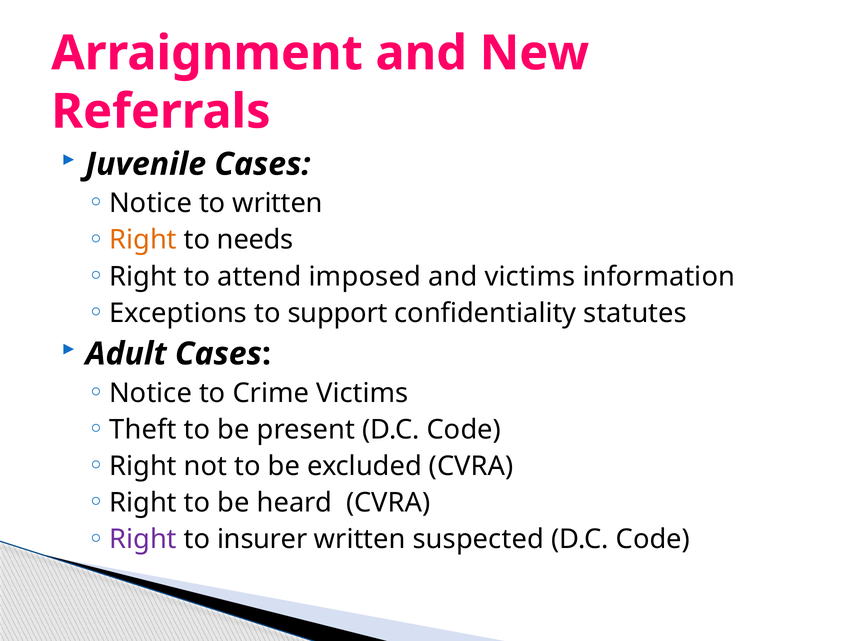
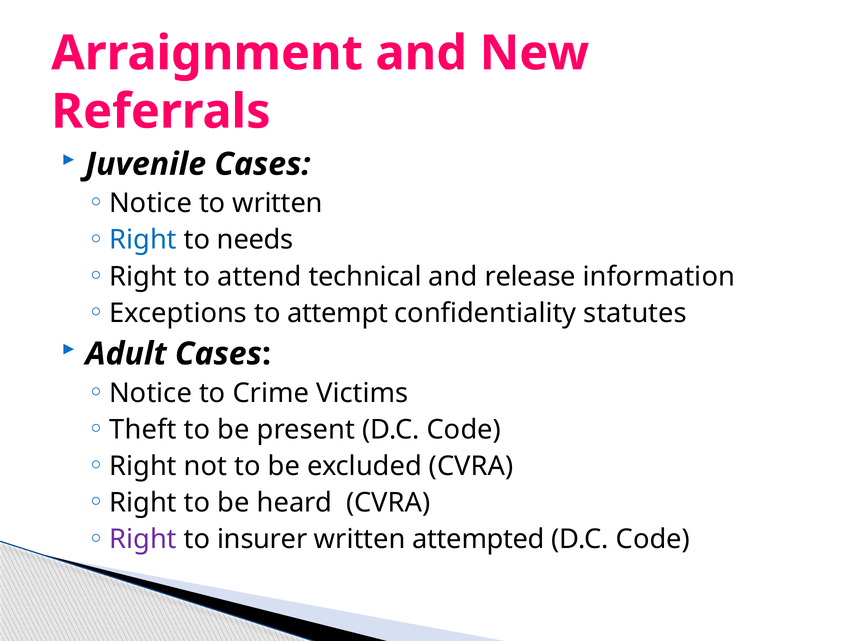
Right at (143, 240) colour: orange -> blue
imposed: imposed -> technical
and victims: victims -> release
support: support -> attempt
suspected: suspected -> attempted
